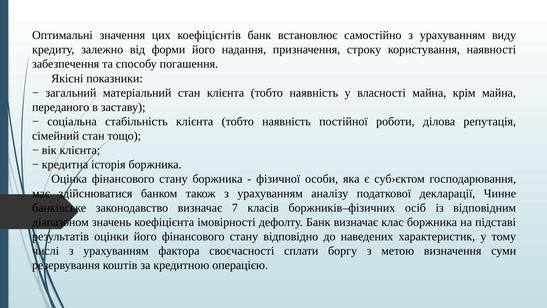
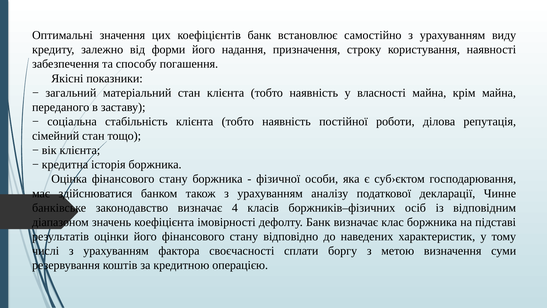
7: 7 -> 4
